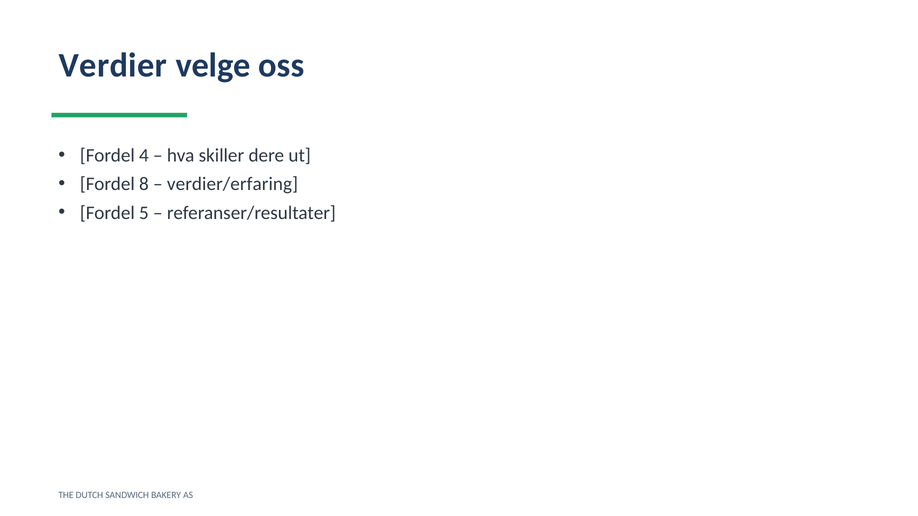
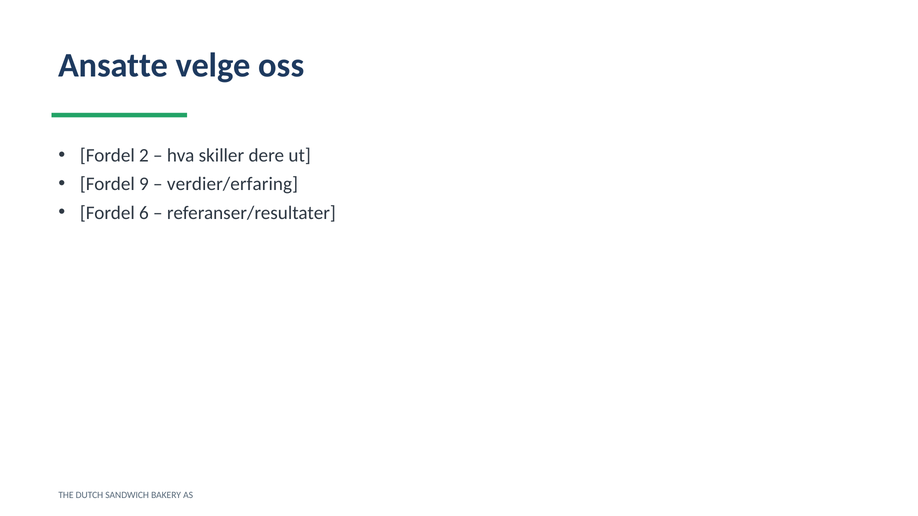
Verdier: Verdier -> Ansatte
4: 4 -> 2
8: 8 -> 9
5: 5 -> 6
